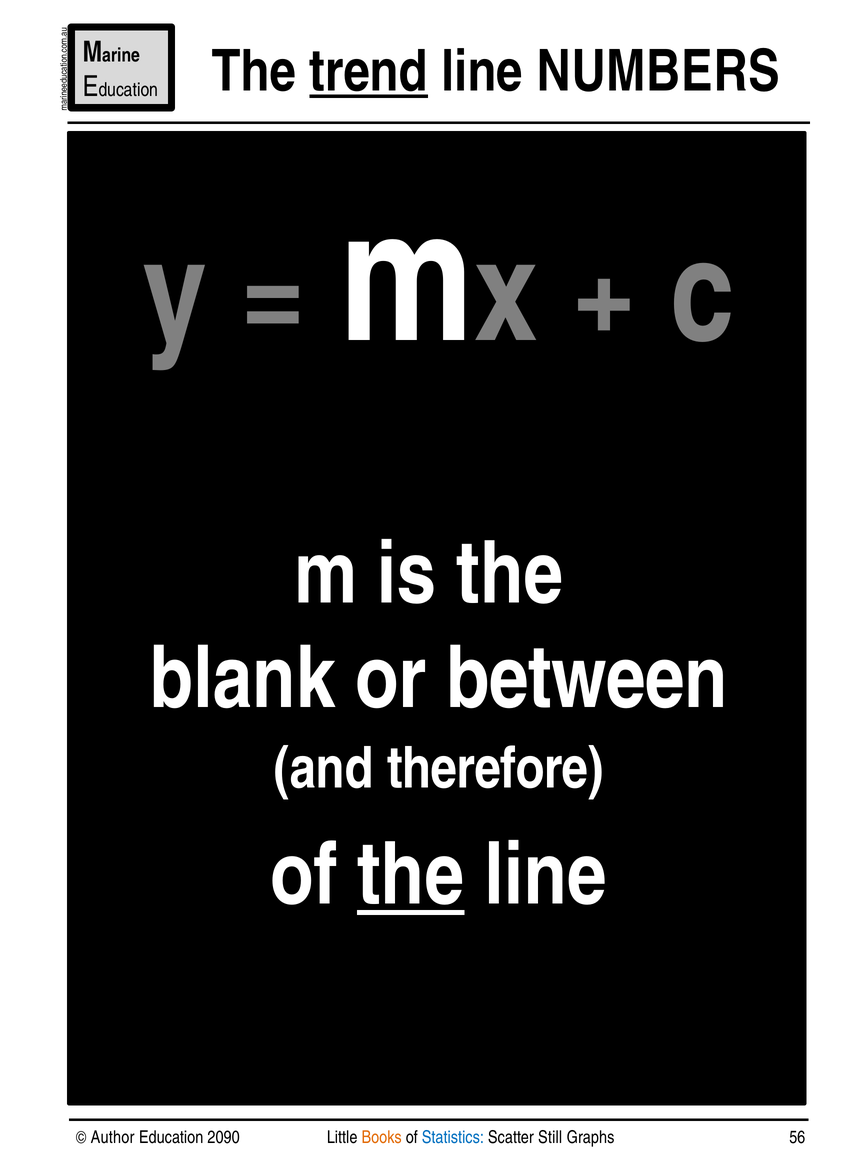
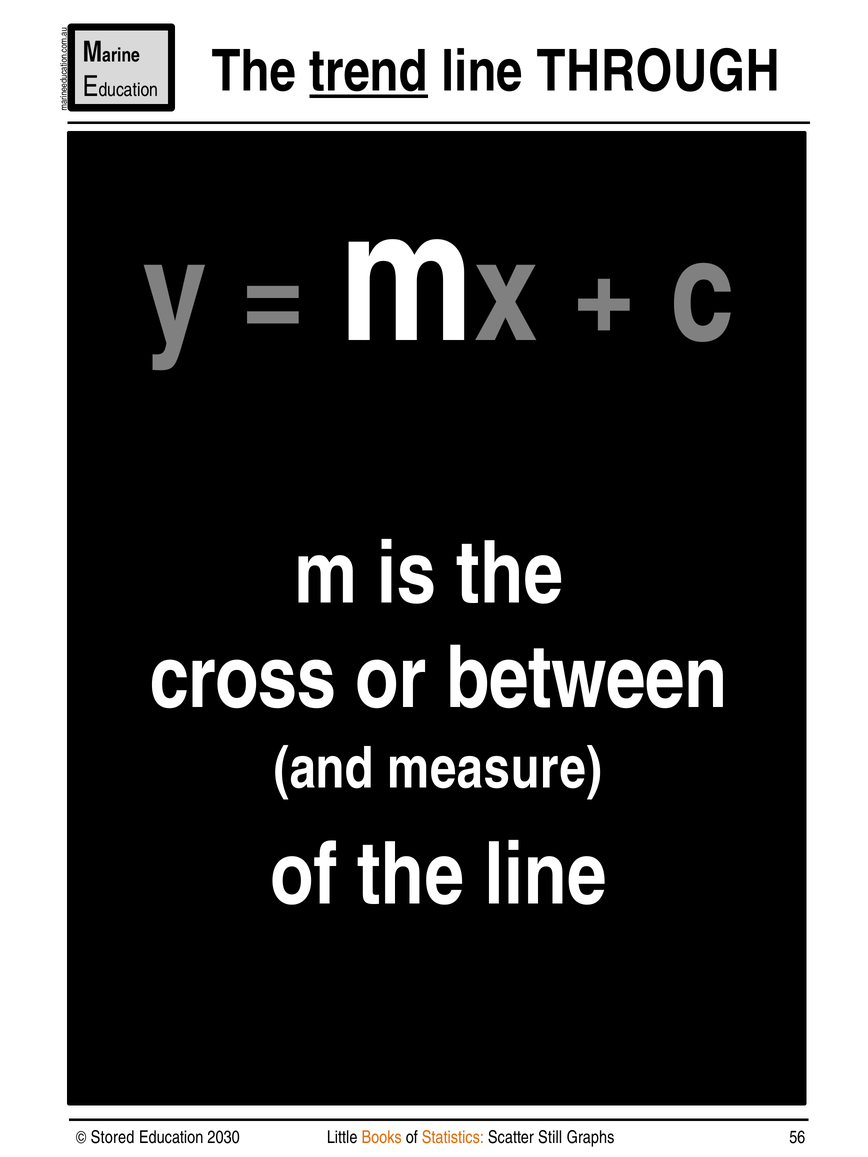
NUMBERS: NUMBERS -> THROUGH
blank: blank -> cross
therefore: therefore -> measure
the at (411, 875) underline: present -> none
Author: Author -> Stored
2090: 2090 -> 2030
Statistics colour: blue -> orange
